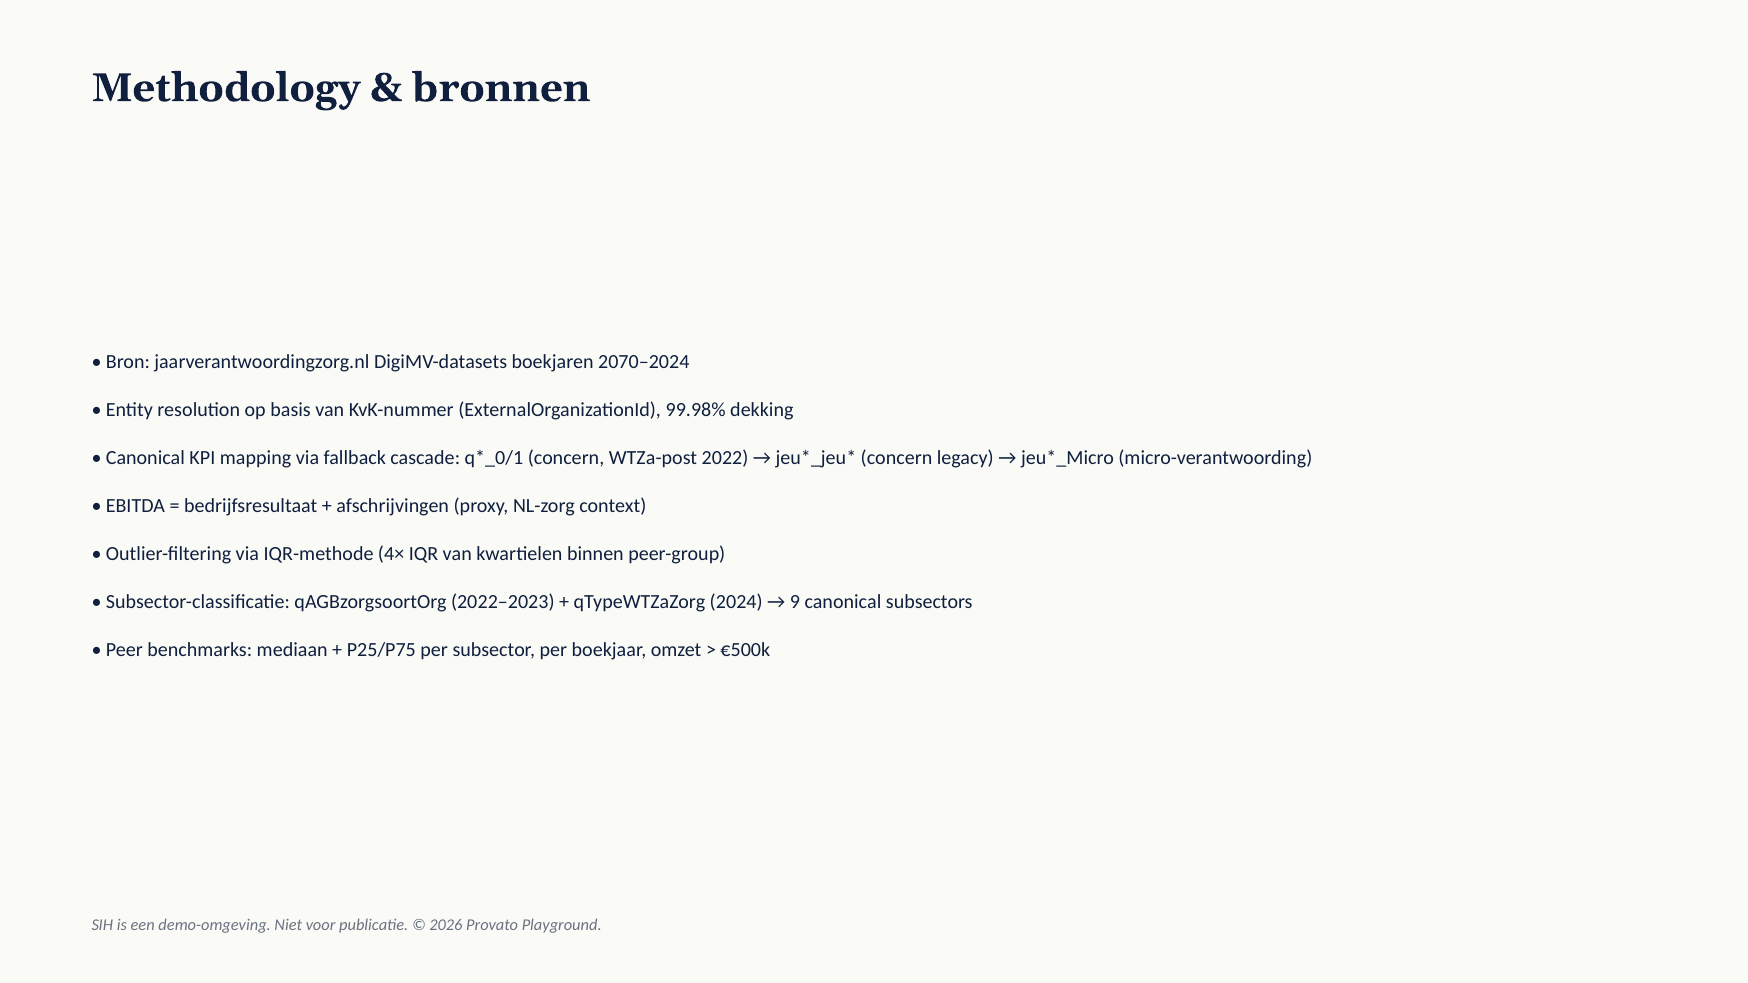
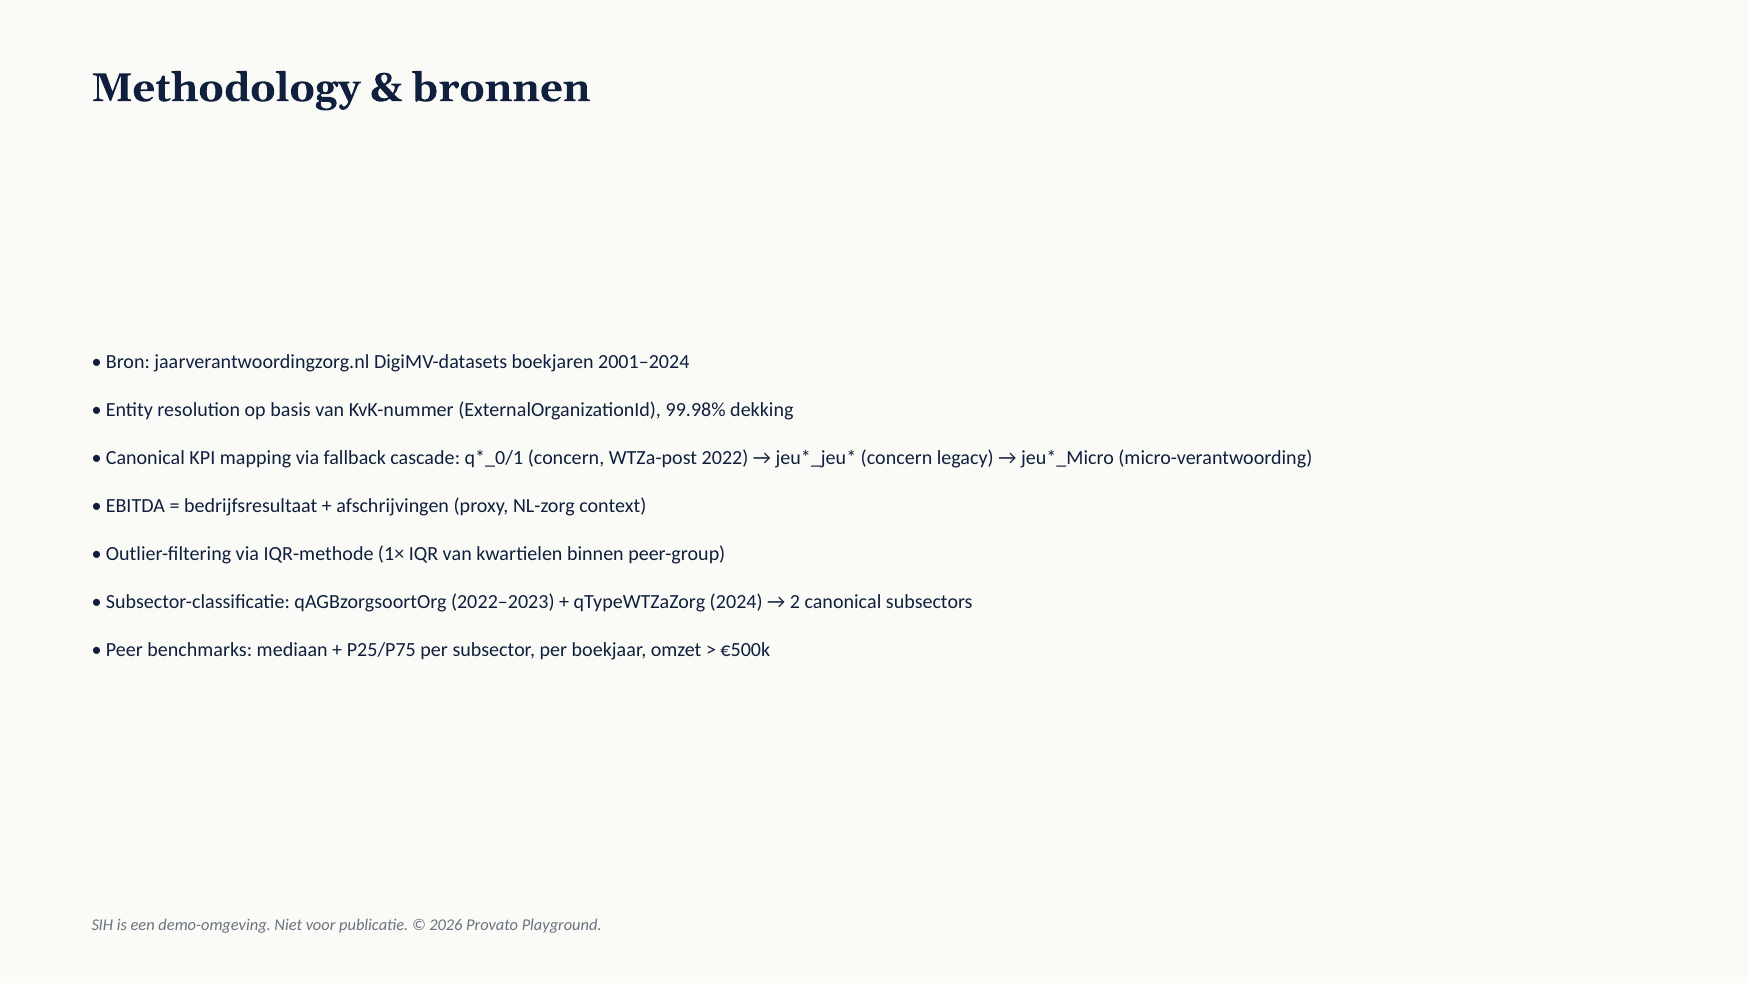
2070–2024: 2070–2024 -> 2001–2024
4×: 4× -> 1×
9: 9 -> 2
